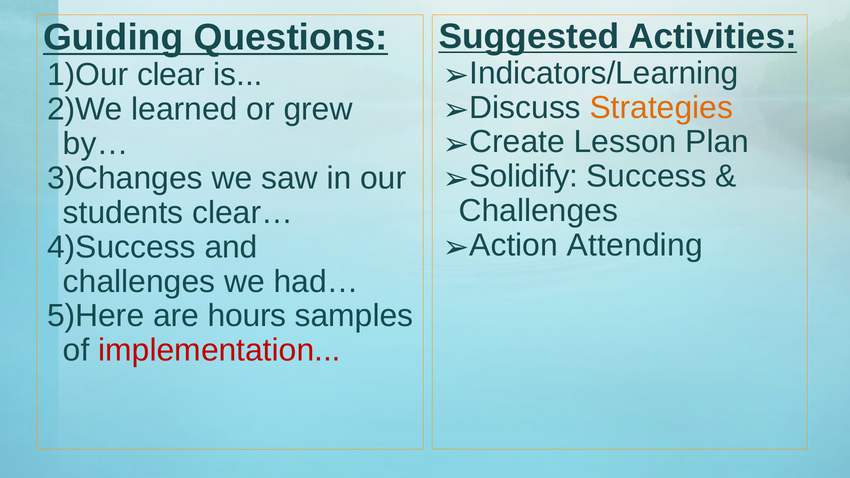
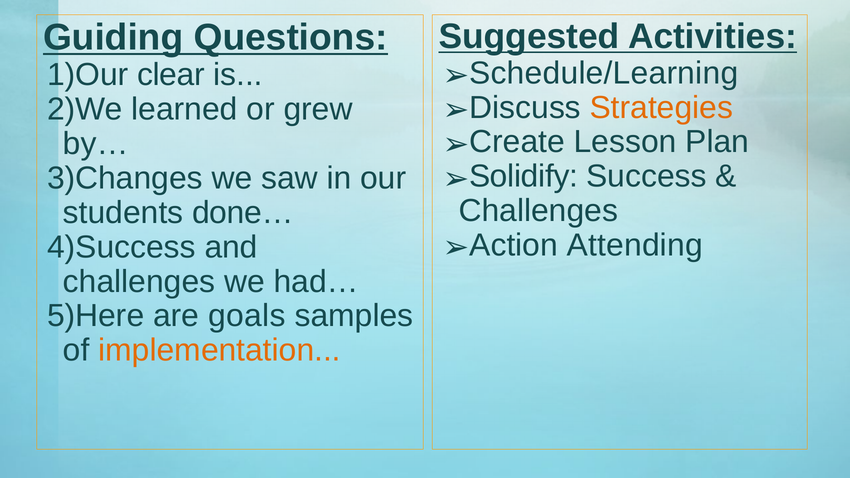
Indicators/Learning: Indicators/Learning -> Schedule/Learning
clear…: clear… -> done…
hours: hours -> goals
implementation colour: red -> orange
